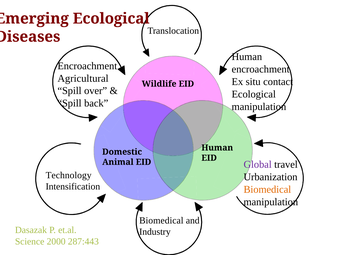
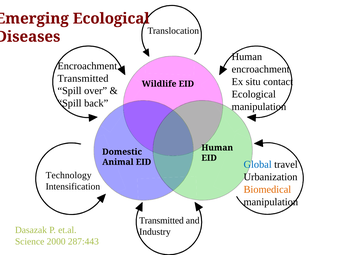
Agricultural at (83, 78): Agricultural -> Transmitted
Global colour: purple -> blue
Biomedical at (161, 220): Biomedical -> Transmitted
